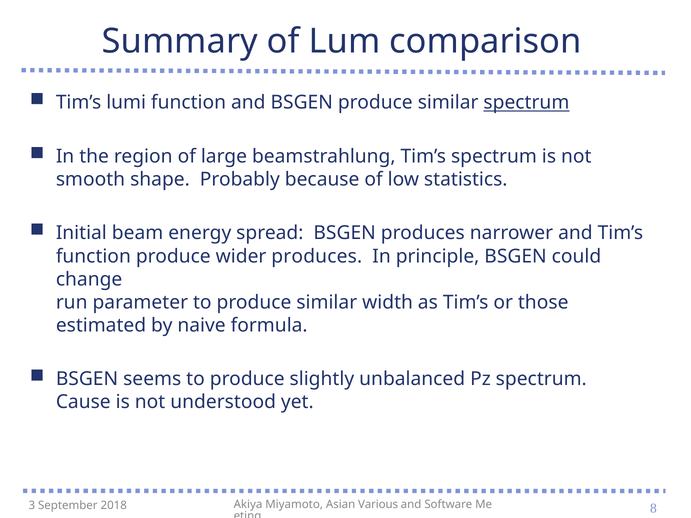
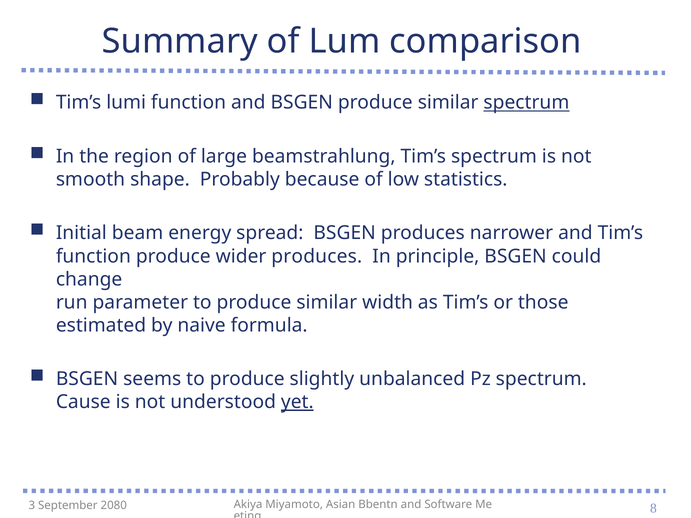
yet underline: none -> present
Various: Various -> Bbentn
2018: 2018 -> 2080
